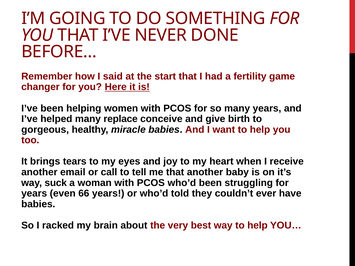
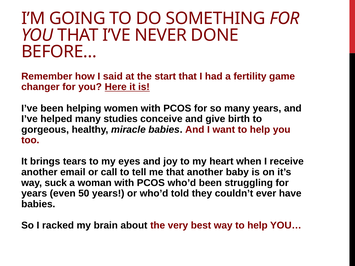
replace: replace -> studies
66: 66 -> 50
